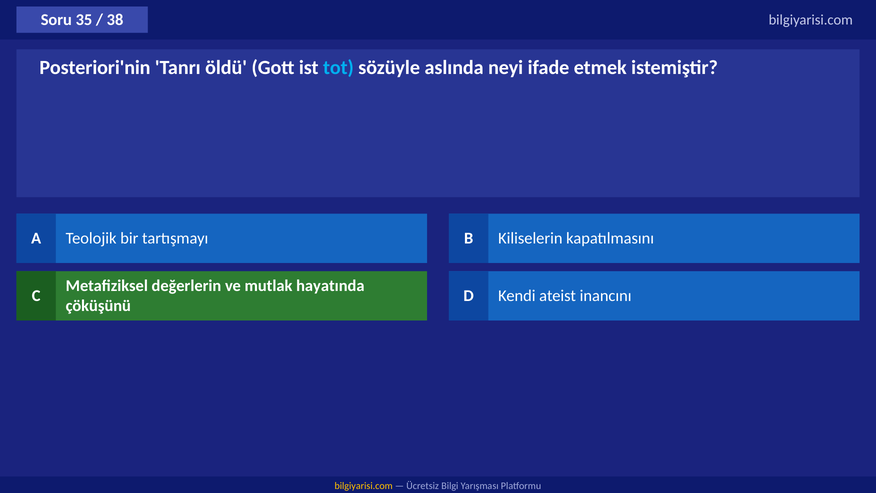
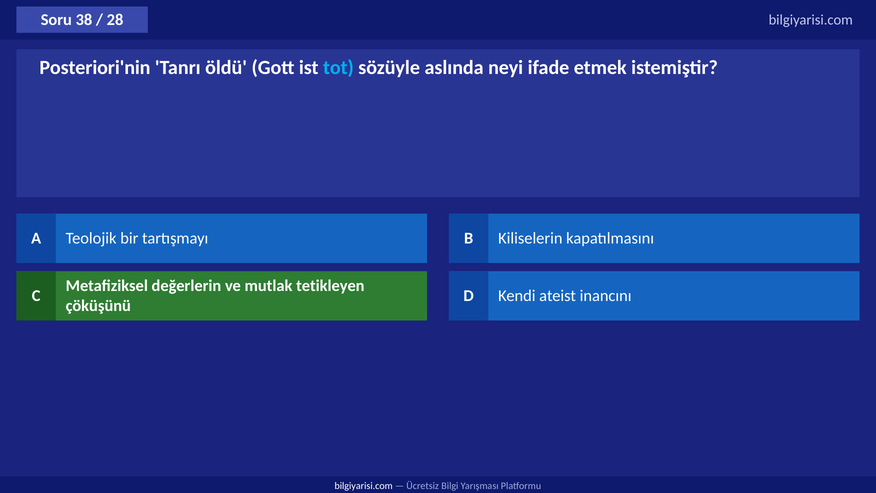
35: 35 -> 38
38: 38 -> 28
hayatında: hayatında -> tetikleyen
bilgiyarisi.com at (364, 486) colour: yellow -> white
